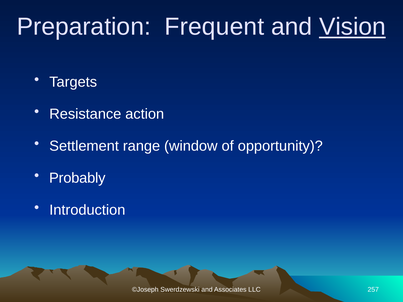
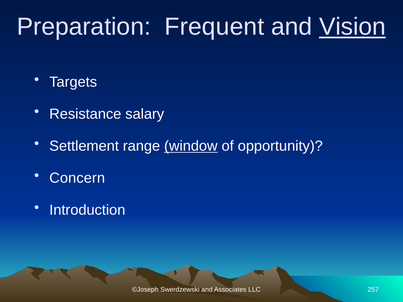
action: action -> salary
window underline: none -> present
Probably: Probably -> Concern
